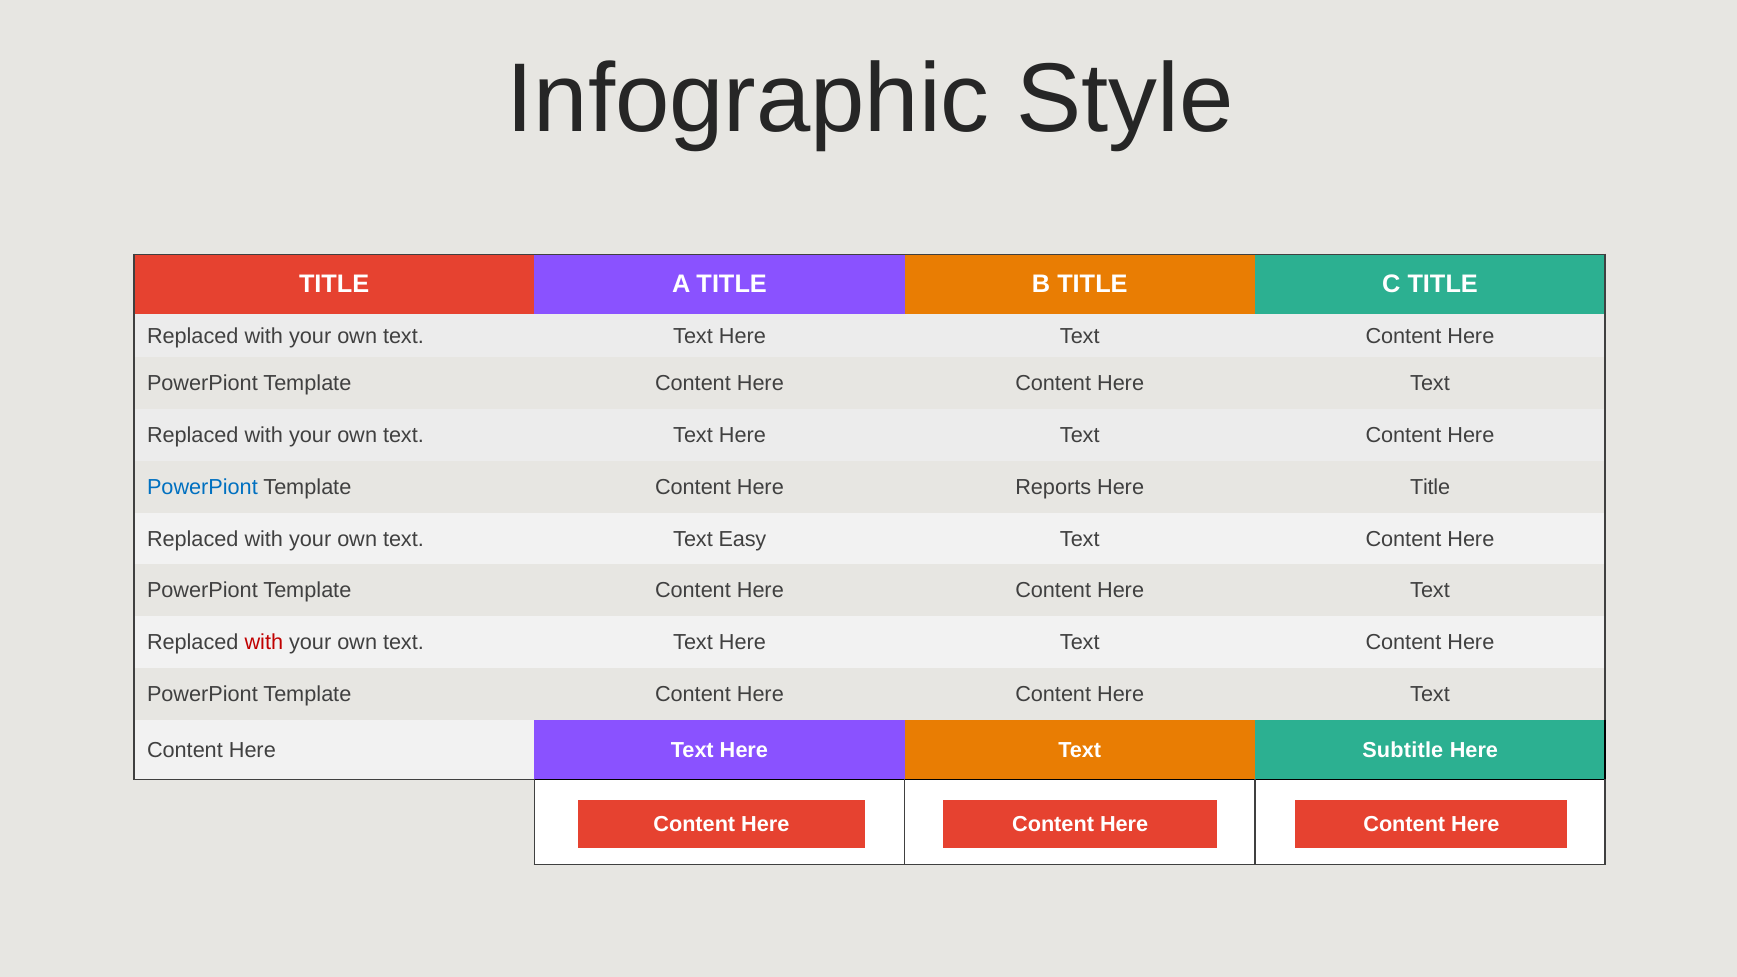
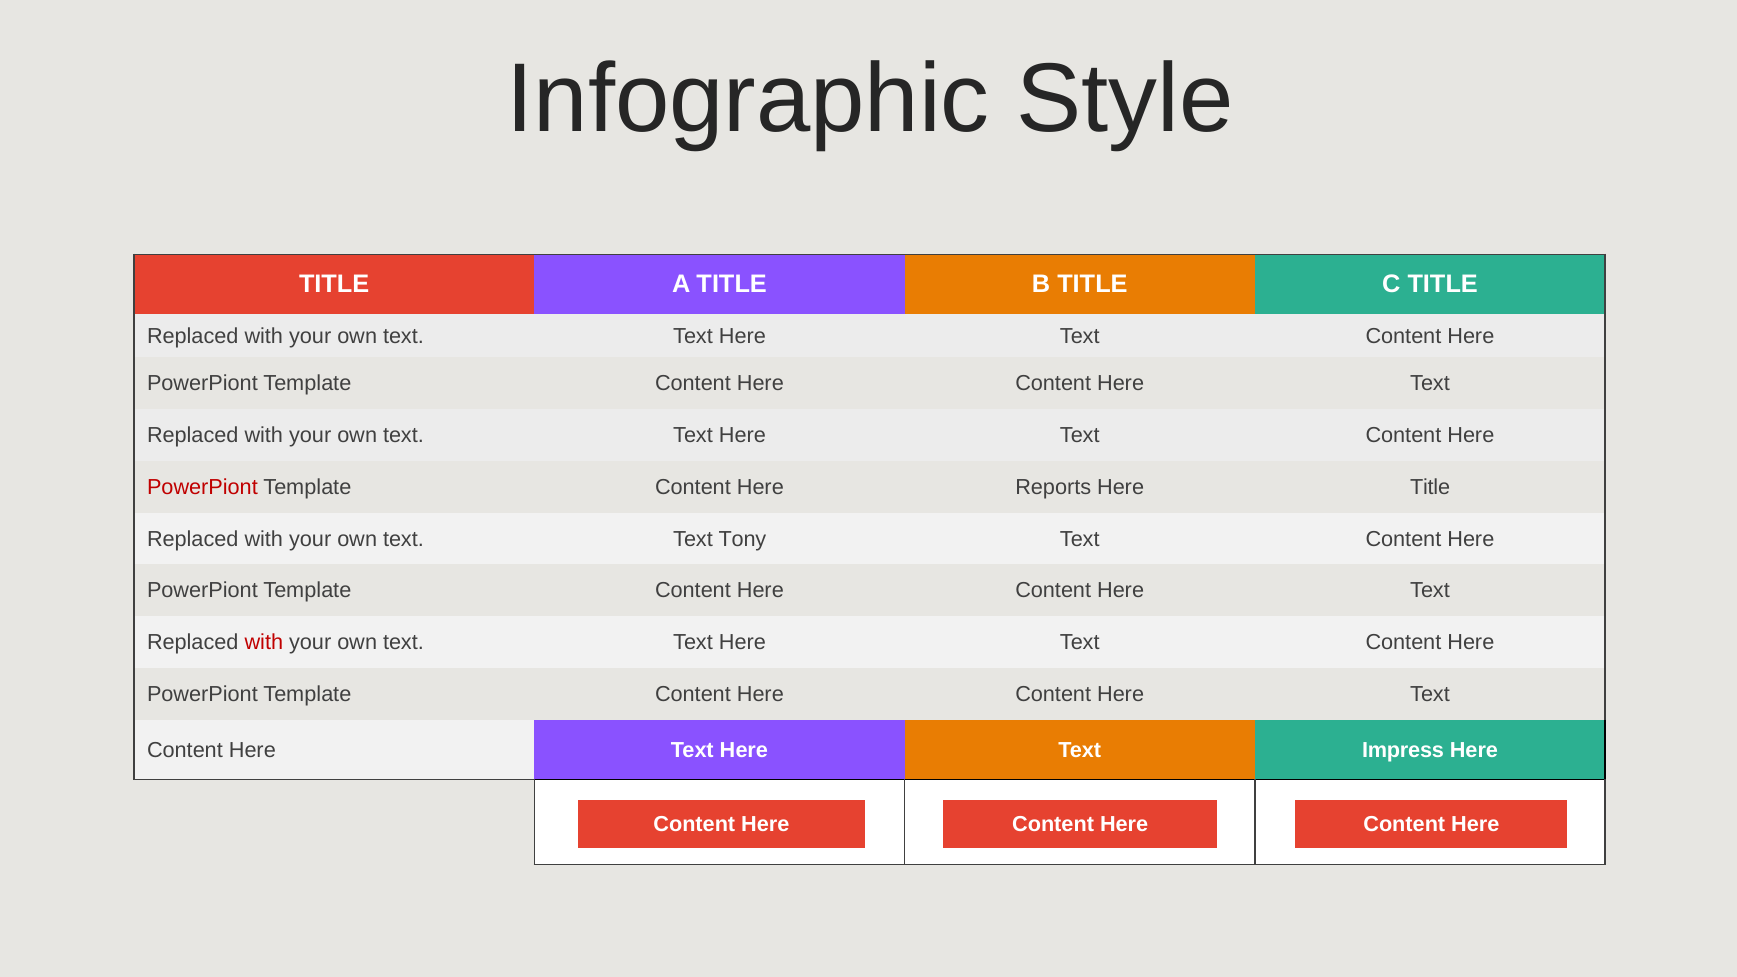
PowerPiont at (202, 487) colour: blue -> red
Easy: Easy -> Tony
Subtitle: Subtitle -> Impress
